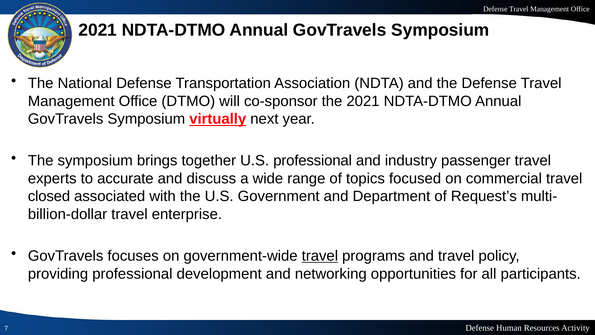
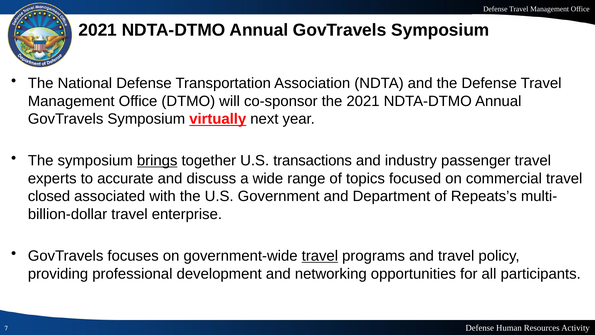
brings underline: none -> present
U.S professional: professional -> transactions
Request’s: Request’s -> Repeats’s
